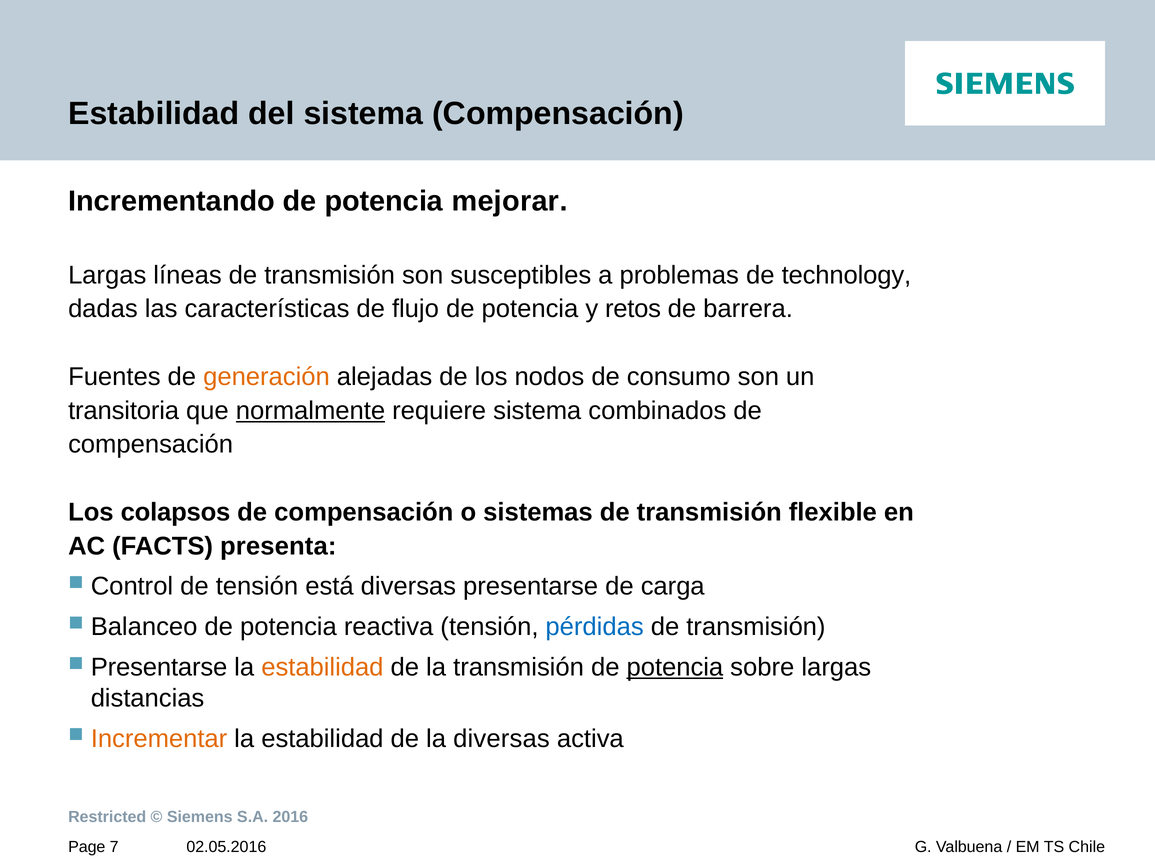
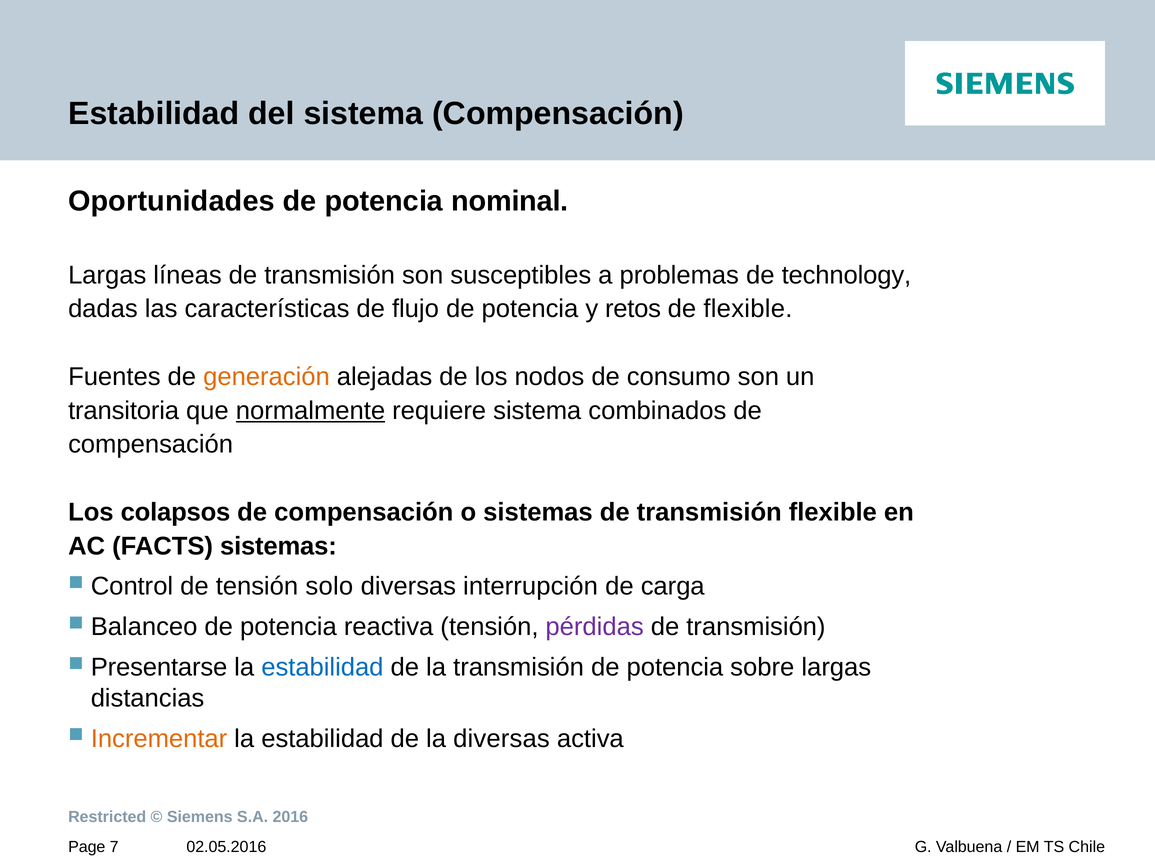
Incrementando: Incrementando -> Oportunidades
mejorar: mejorar -> nominal
de barrera: barrera -> flexible
FACTS presenta: presenta -> sistemas
está: está -> solo
diversas presentarse: presentarse -> interrupción
pérdidas colour: blue -> purple
estabilidad at (322, 667) colour: orange -> blue
potencia at (675, 667) underline: present -> none
